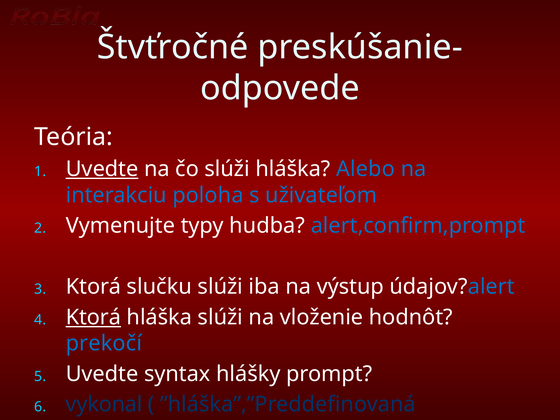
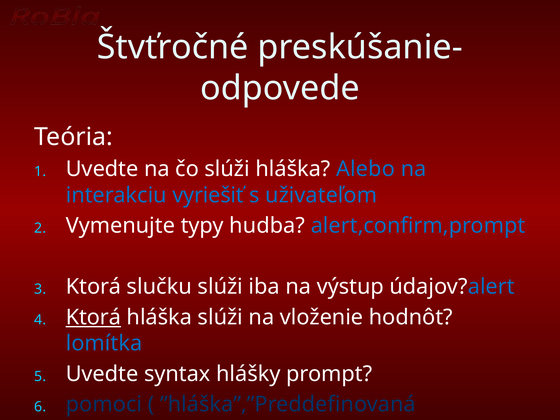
Uvedte at (102, 169) underline: present -> none
poloha: poloha -> vyriešiť
prekočí: prekočí -> lomítka
vykonal: vykonal -> pomoci
